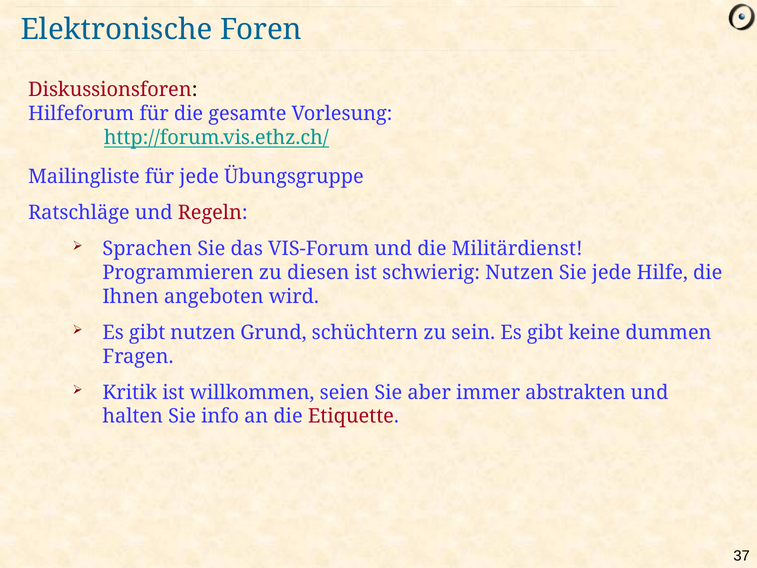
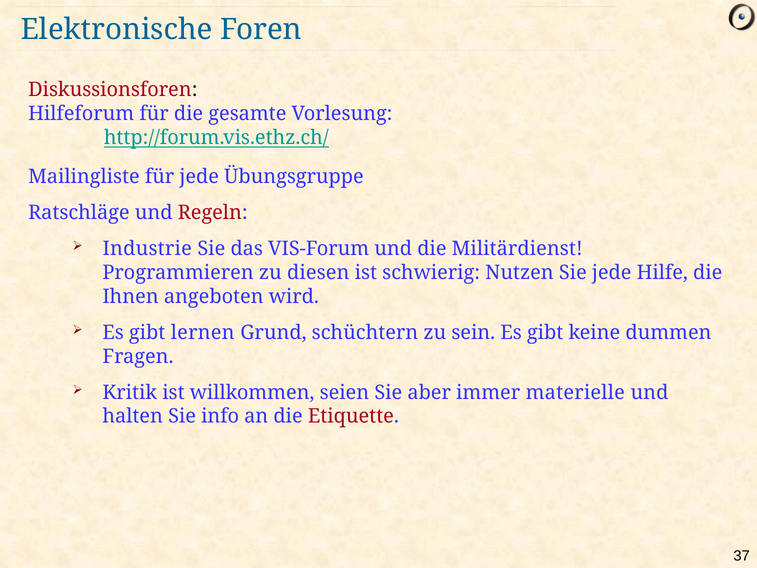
Sprachen: Sprachen -> Industrie
gibt nutzen: nutzen -> lernen
abstrakten: abstrakten -> materielle
